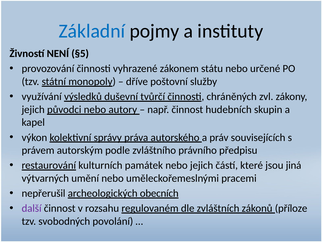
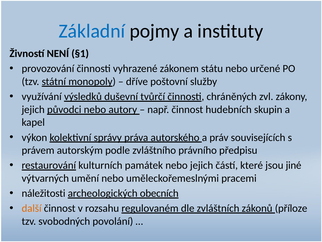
§5: §5 -> §1
jiná: jiná -> jiné
nepřerušil: nepřerušil -> náležitosti
další colour: purple -> orange
